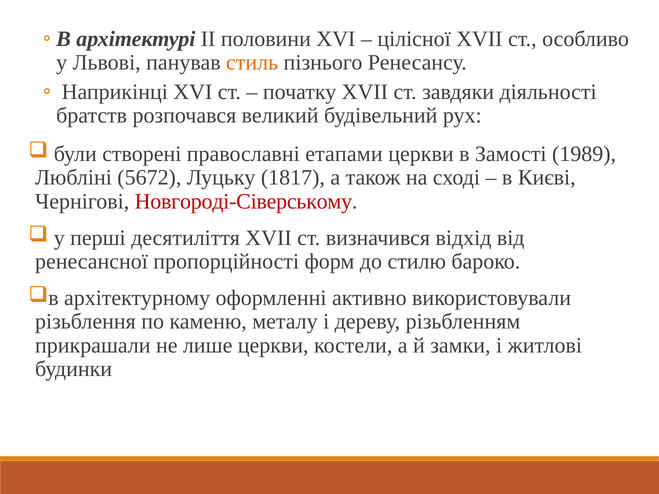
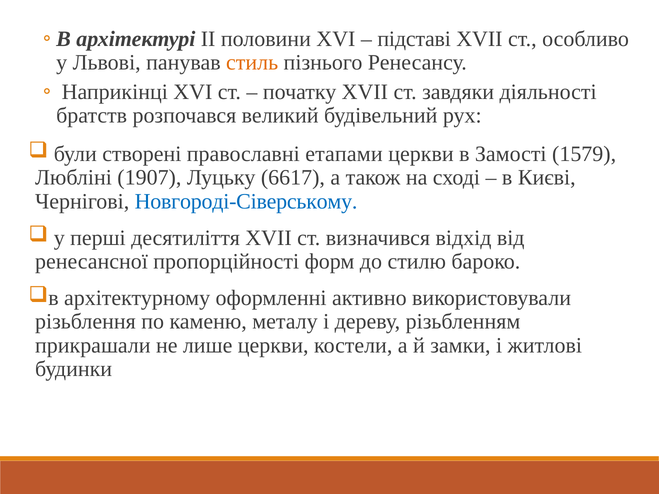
цілісної: цілісної -> підставі
1989: 1989 -> 1579
5672: 5672 -> 1907
1817: 1817 -> 6617
Новгороді-Сіверському colour: red -> blue
